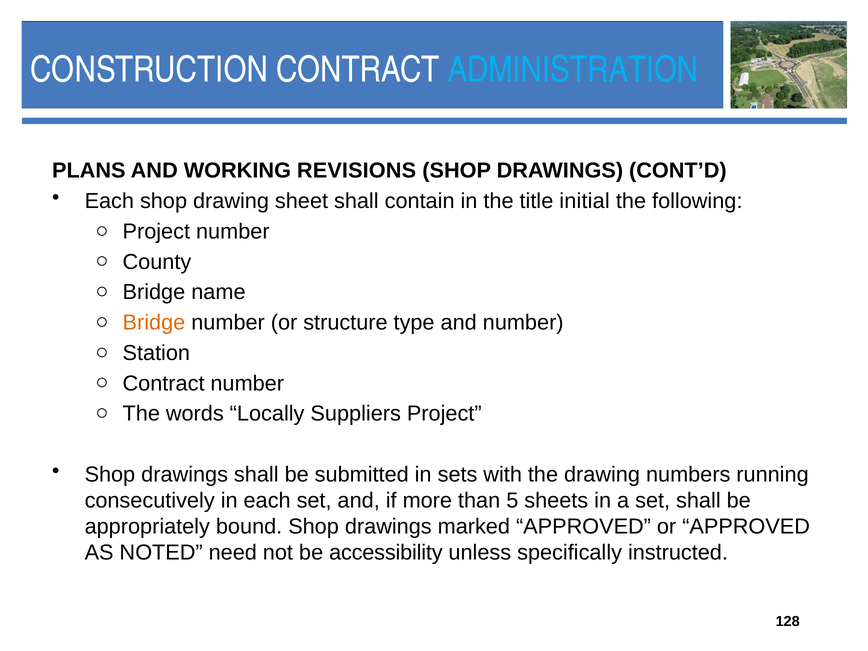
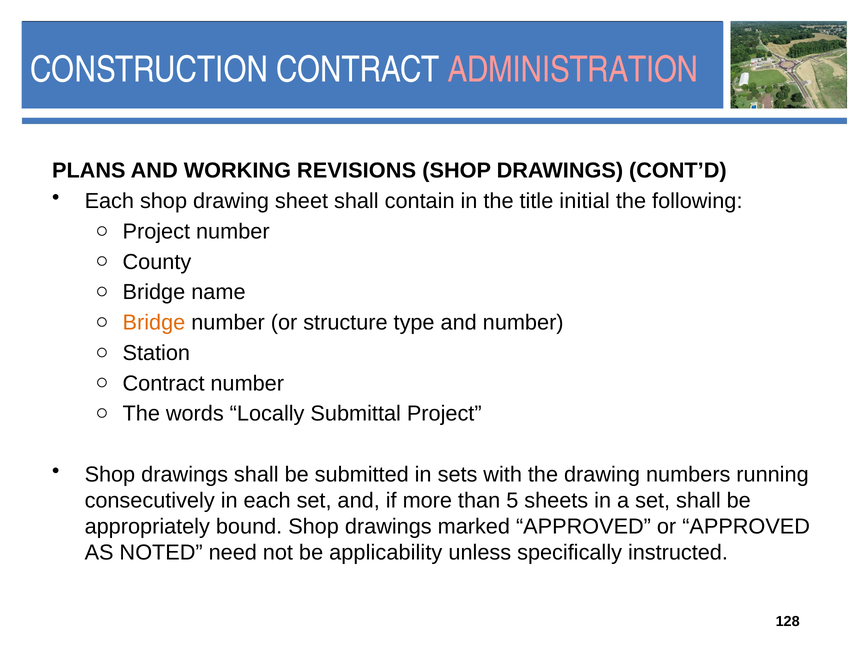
ADMINISTRATION colour: light blue -> pink
Suppliers: Suppliers -> Submittal
accessibility: accessibility -> applicability
